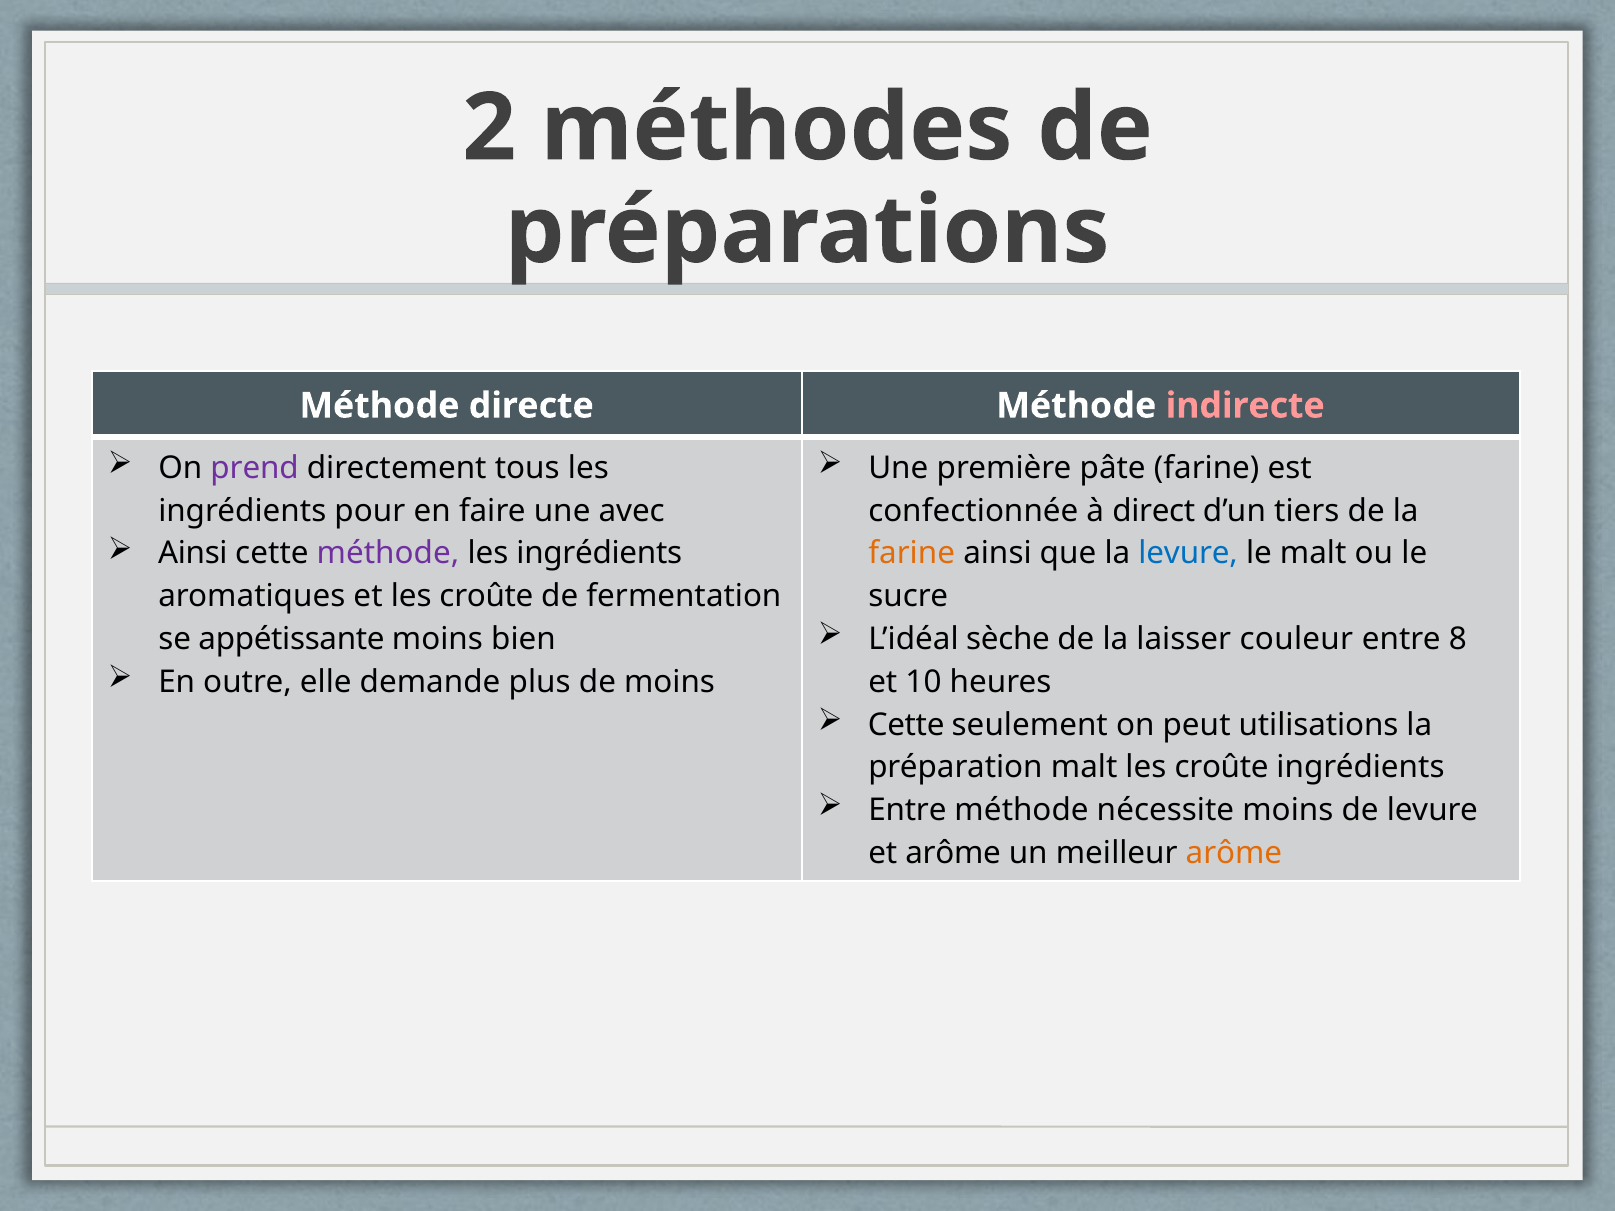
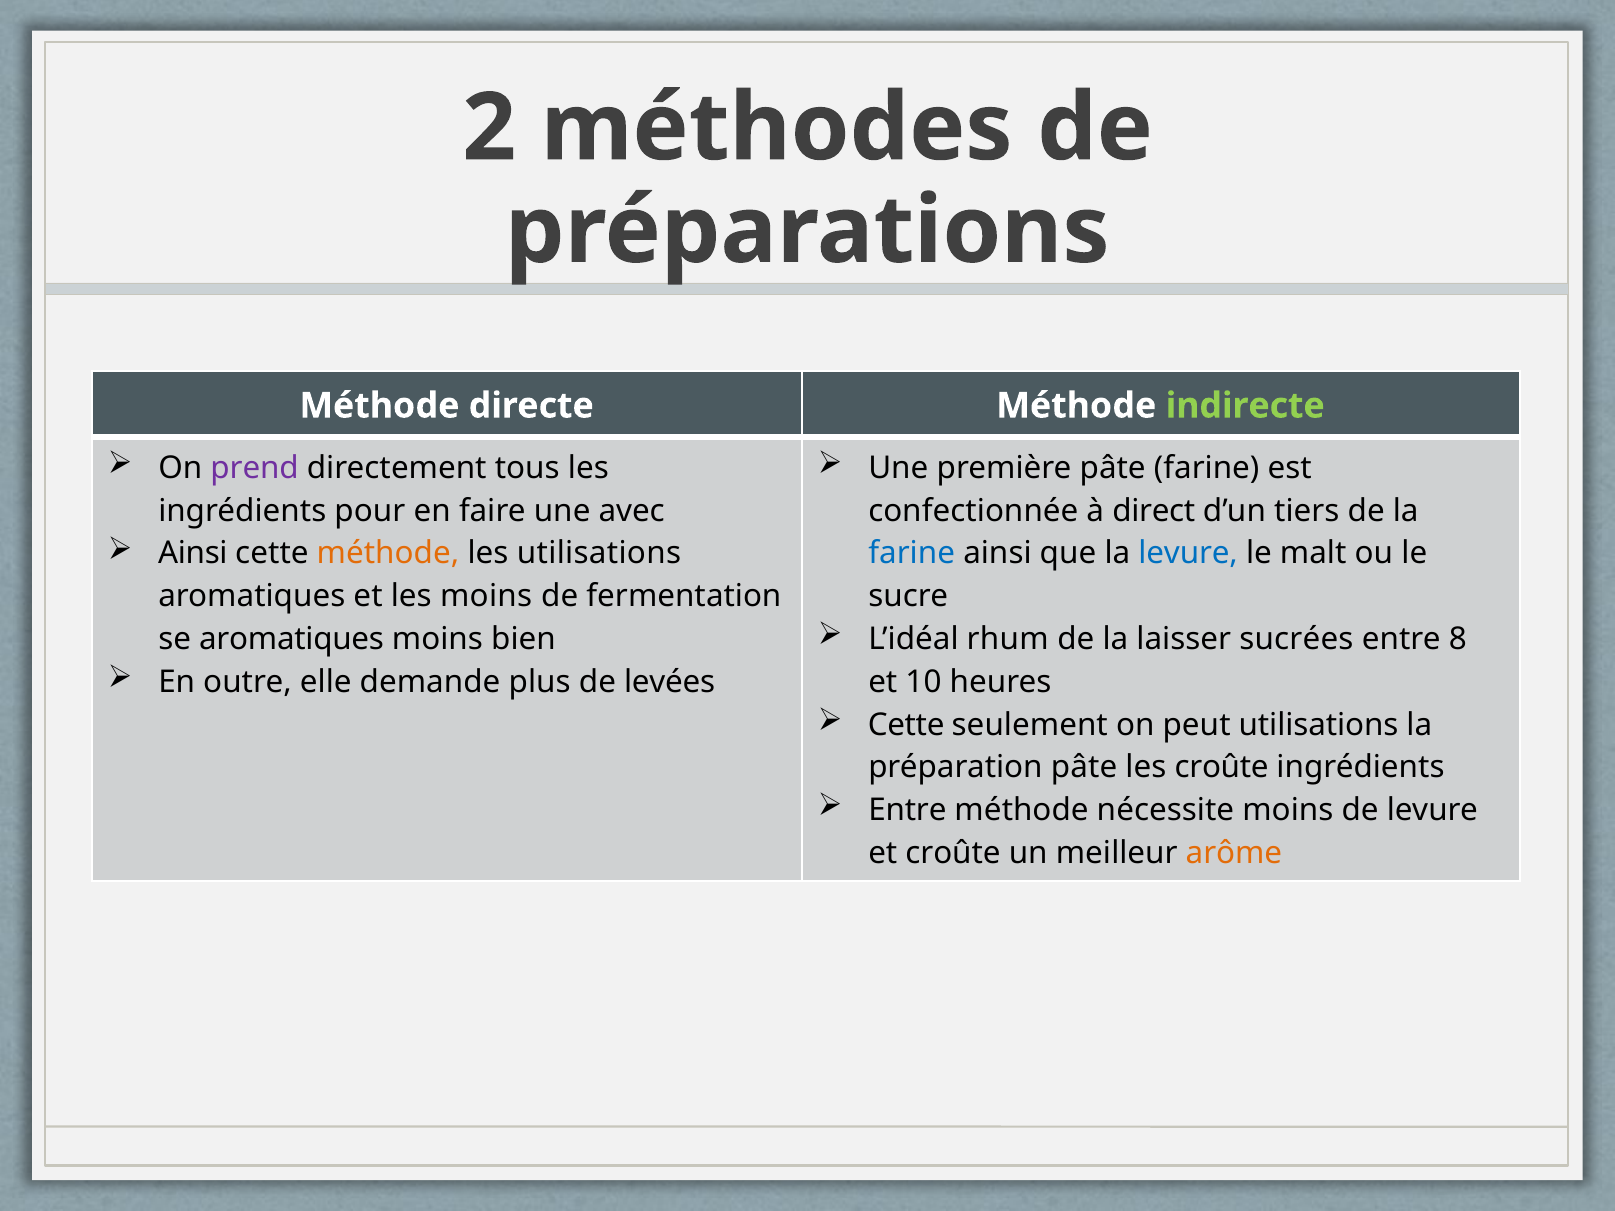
indirecte colour: pink -> light green
méthode at (388, 554) colour: purple -> orange
ingrédients at (599, 554): ingrédients -> utilisations
farine at (912, 554) colour: orange -> blue
et les croûte: croûte -> moins
sèche: sèche -> rhum
couleur: couleur -> sucrées
se appétissante: appétissante -> aromatiques
de moins: moins -> levées
préparation malt: malt -> pâte
et arôme: arôme -> croûte
